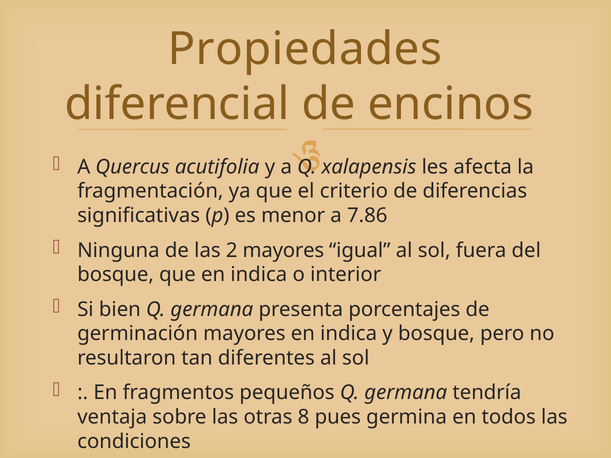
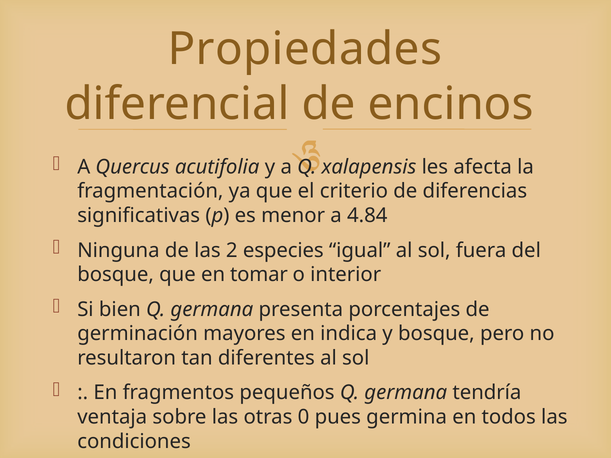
7.86: 7.86 -> 4.84
2 mayores: mayores -> especies
que en indica: indica -> tomar
8: 8 -> 0
